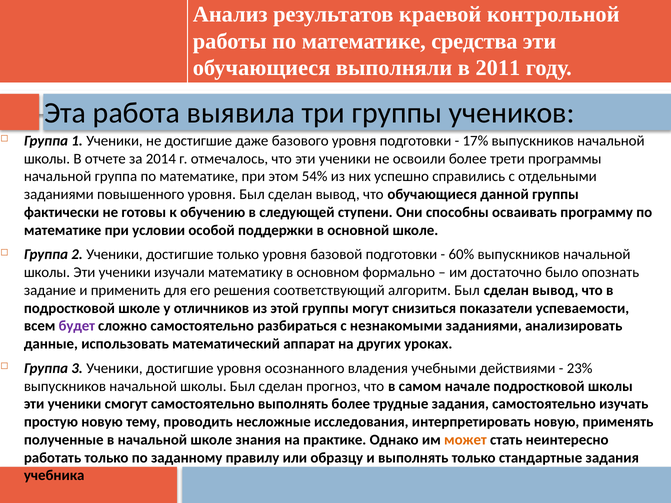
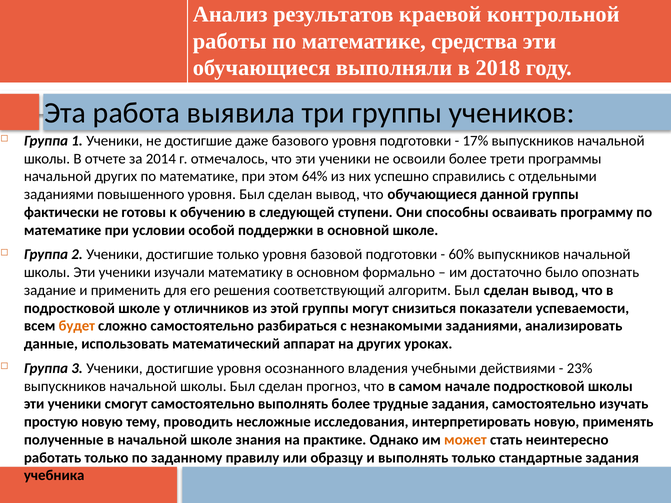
2011: 2011 -> 2018
начальной группа: группа -> других
54%: 54% -> 64%
будет colour: purple -> orange
